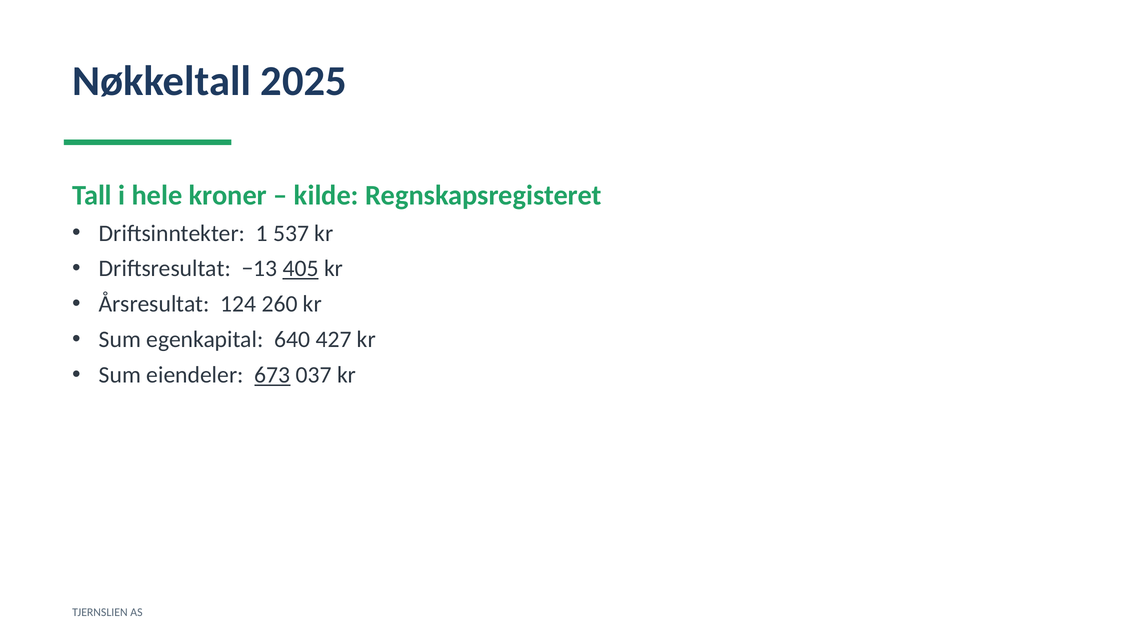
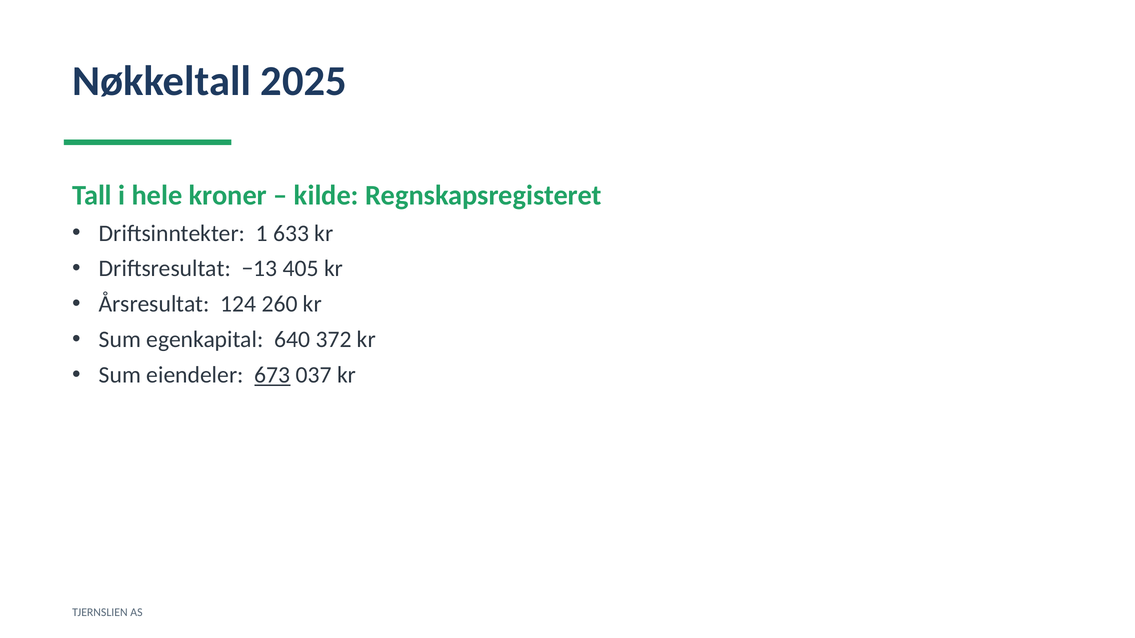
537: 537 -> 633
405 underline: present -> none
427: 427 -> 372
